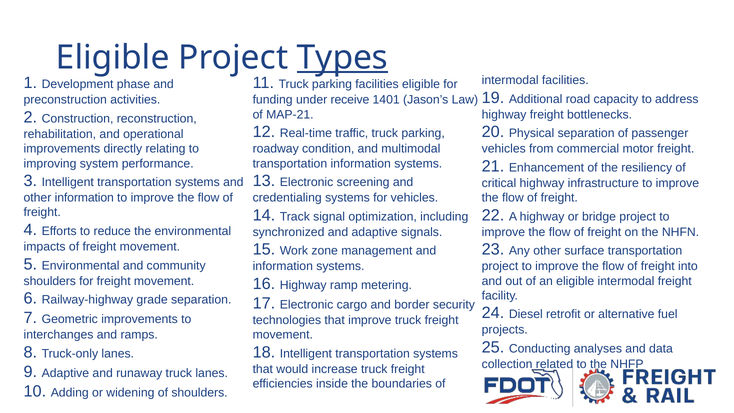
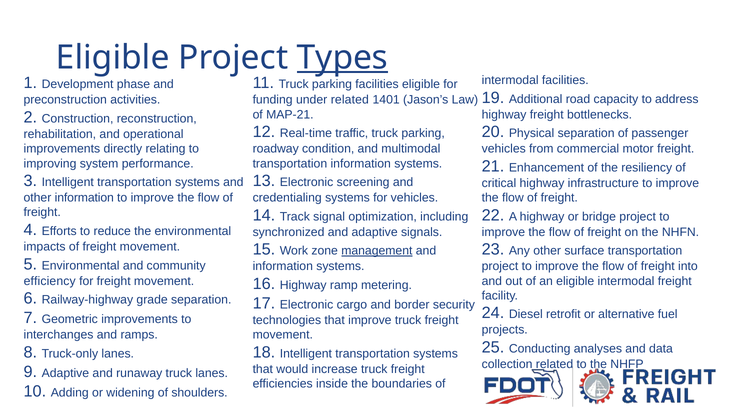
under receive: receive -> related
management underline: none -> present
shoulders at (50, 281): shoulders -> efficiency
